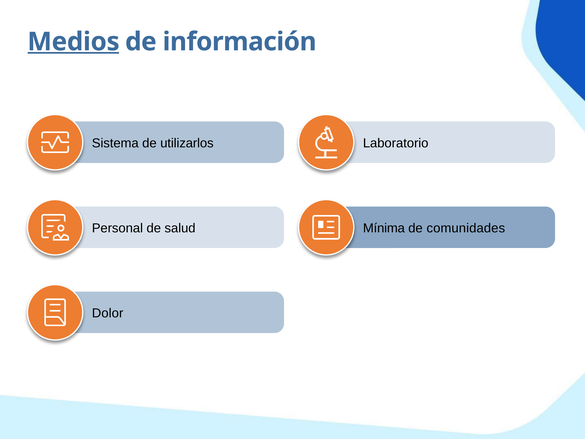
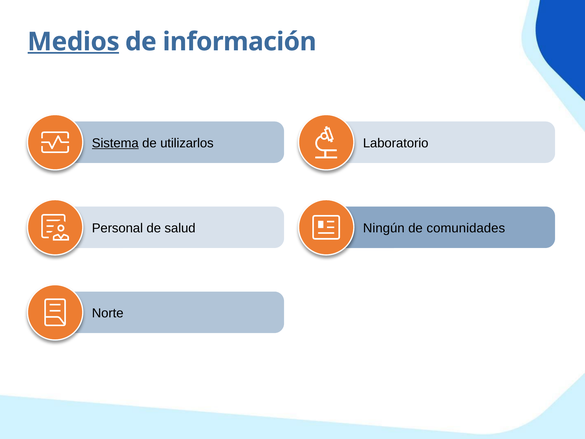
Sistema underline: none -> present
Mínima: Mínima -> Ningún
Dolor: Dolor -> Norte
